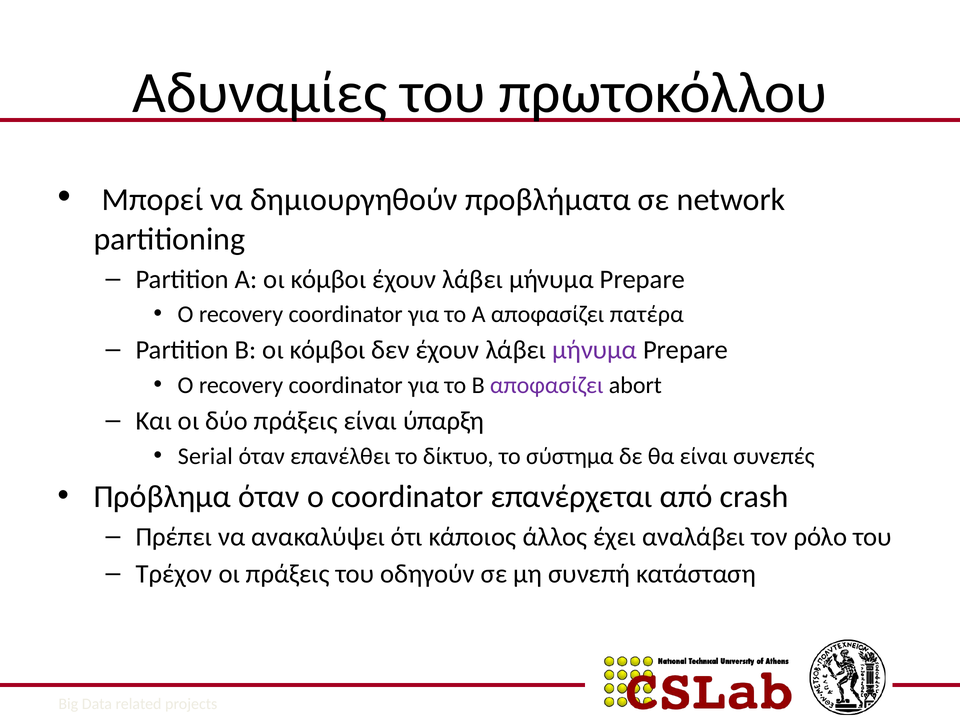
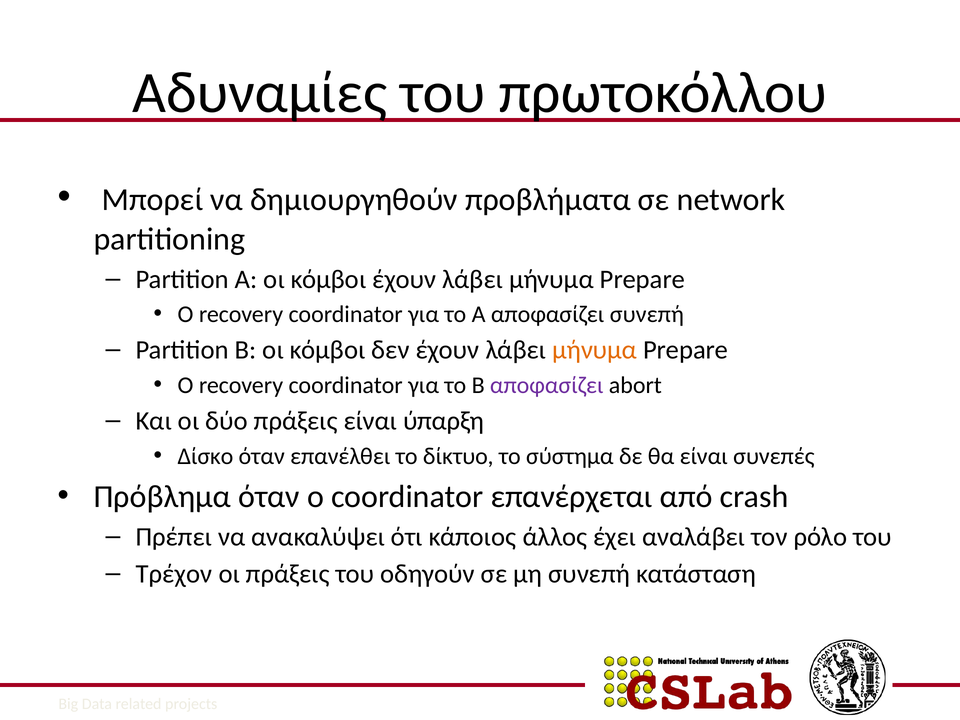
αποφασίζει πατέρα: πατέρα -> συνεπή
μήνυμα at (595, 350) colour: purple -> orange
Serial: Serial -> Δίσκο
